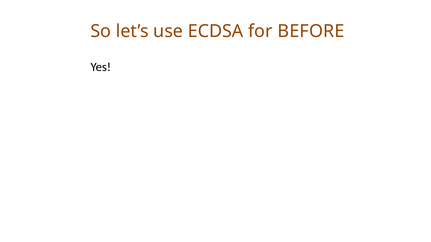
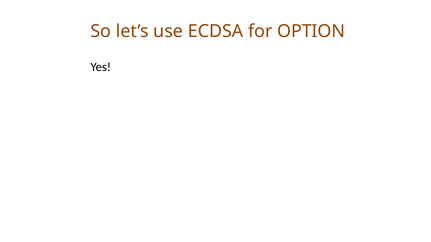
BEFORE: BEFORE -> OPTION
